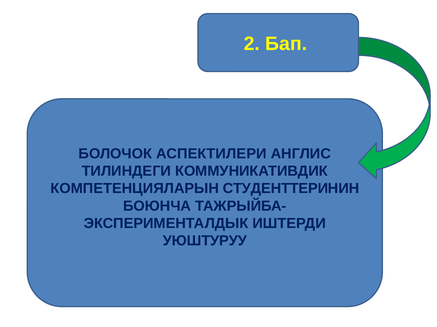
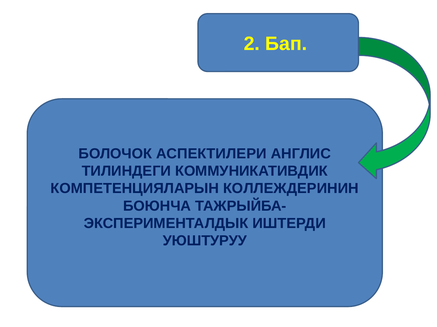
СТУДЕНТТЕРИНИН: СТУДЕНТТЕРИНИН -> КОЛЛЕЖДЕРИНИН
